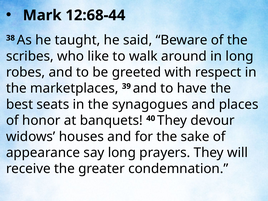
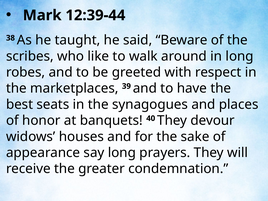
12:68-44: 12:68-44 -> 12:39-44
